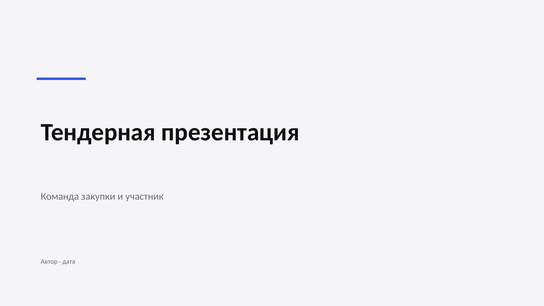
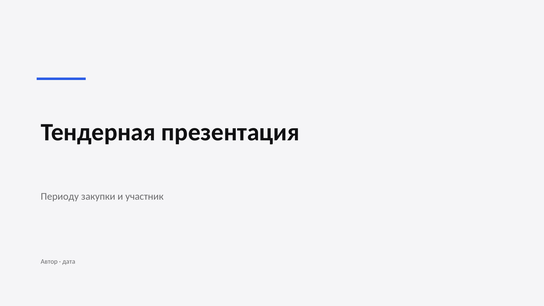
Команда: Команда -> Периоду
